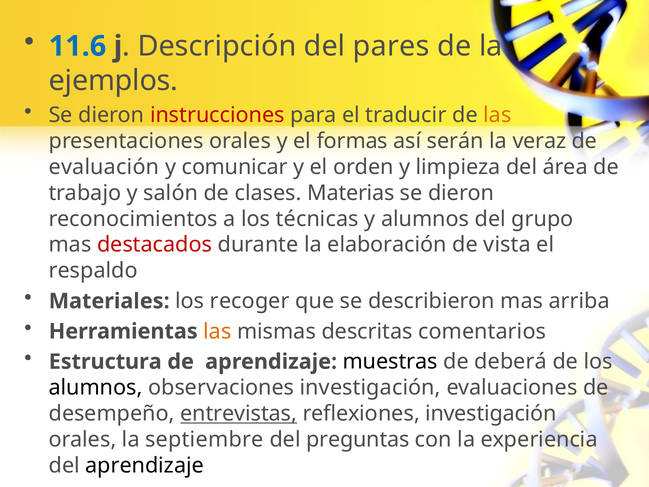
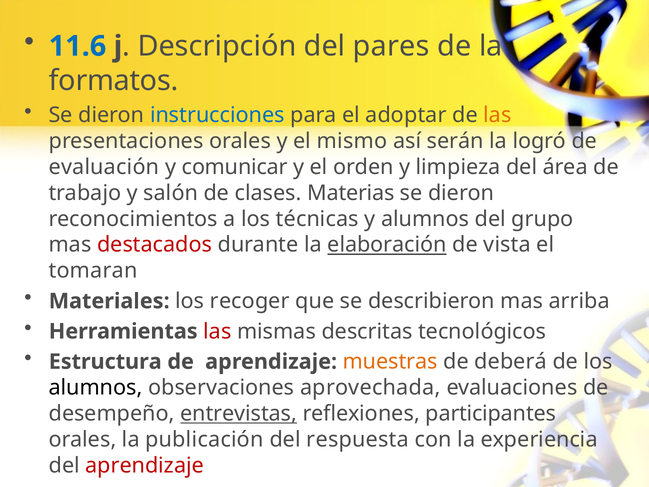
ejemplos: ejemplos -> formatos
instrucciones colour: red -> blue
traducir: traducir -> adoptar
formas: formas -> mismo
veraz: veraz -> logró
elaboración underline: none -> present
respaldo: respaldo -> tomaran
las at (217, 331) colour: orange -> red
comentarios: comentarios -> tecnológicos
muestras colour: black -> orange
observaciones investigación: investigación -> aprovechada
reflexiones investigación: investigación -> participantes
septiembre: septiembre -> publicación
preguntas: preguntas -> respuesta
aprendizaje at (145, 465) colour: black -> red
